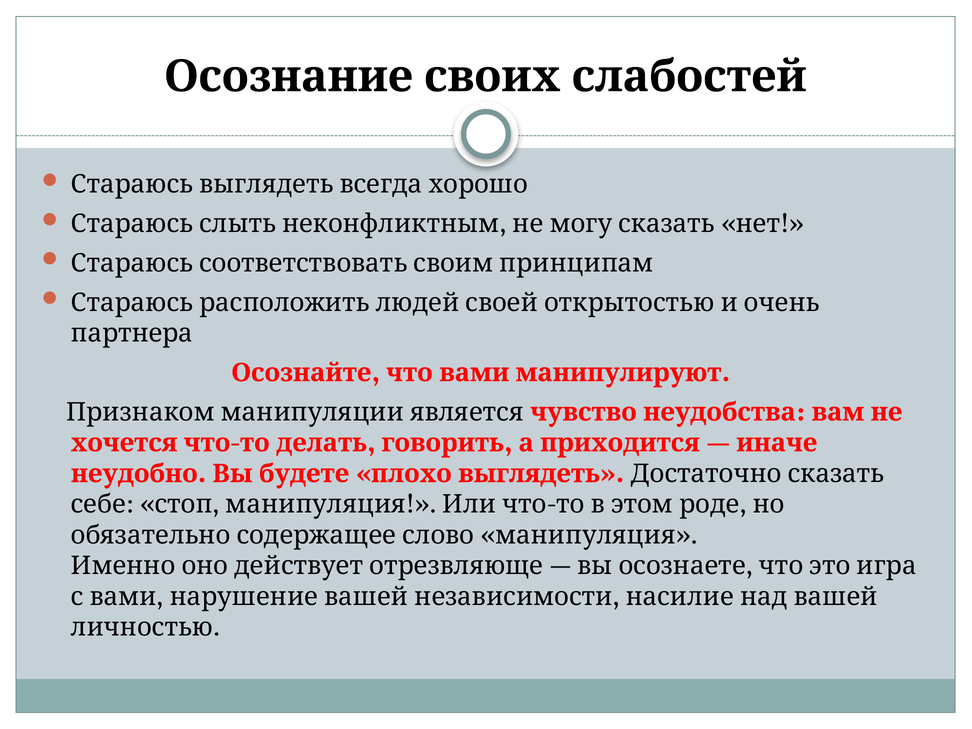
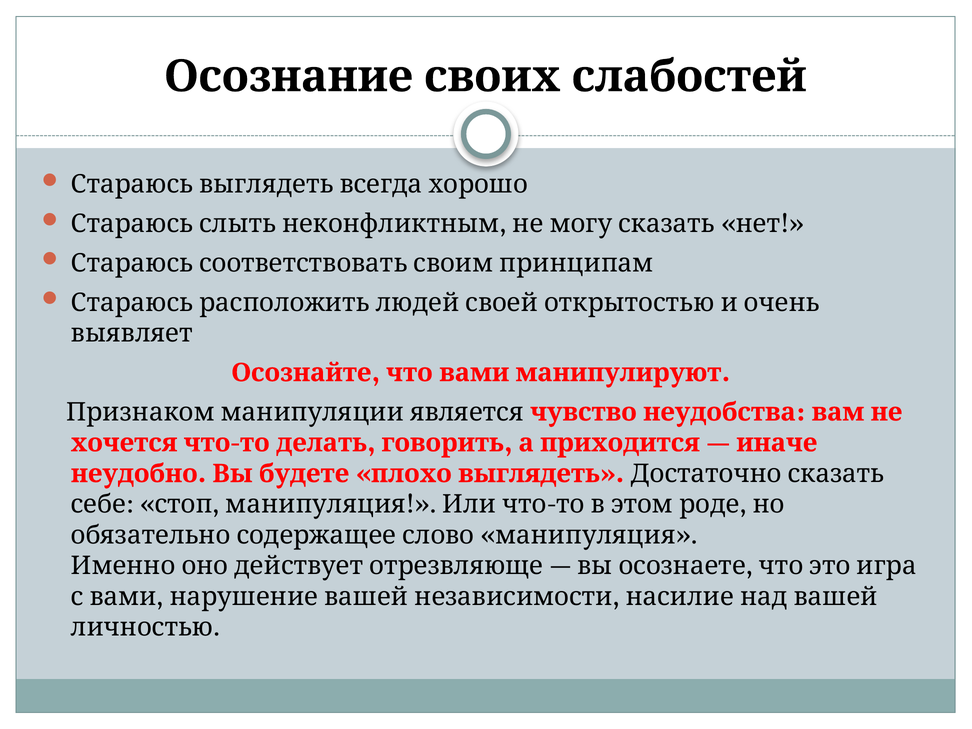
партнера: партнера -> выявляет
